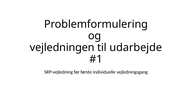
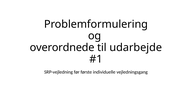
vejledningen: vejledningen -> overordnede
